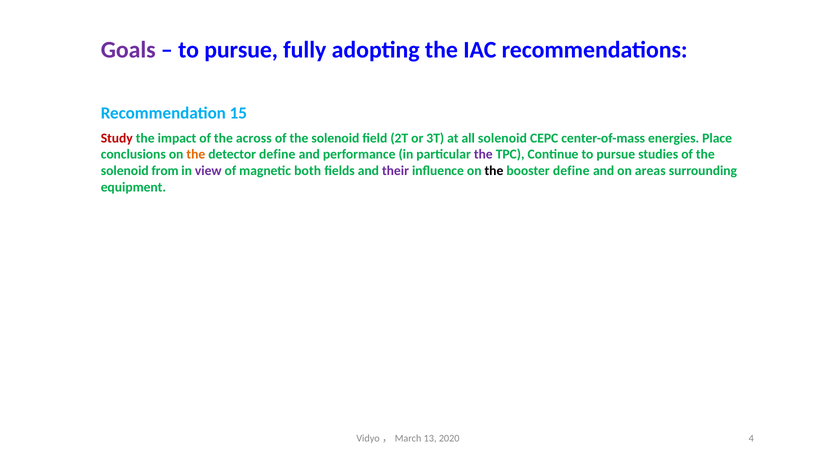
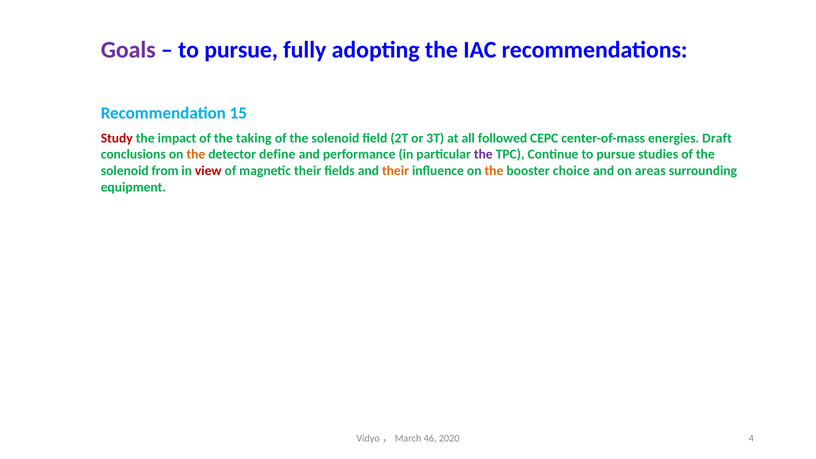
across: across -> taking
all solenoid: solenoid -> followed
Place: Place -> Draft
view colour: purple -> red
magnetic both: both -> their
their at (395, 171) colour: purple -> orange
the at (494, 171) colour: black -> orange
booster define: define -> choice
13: 13 -> 46
